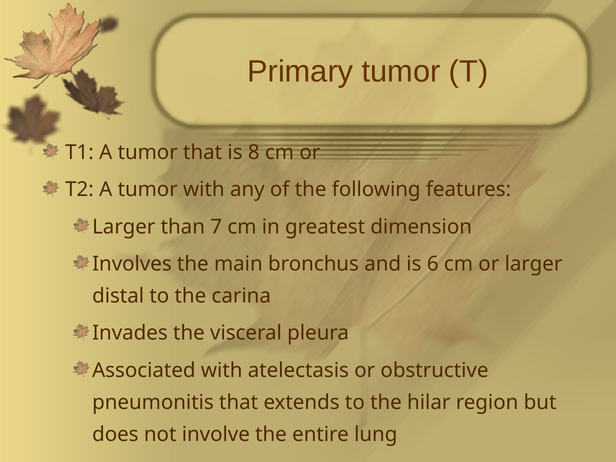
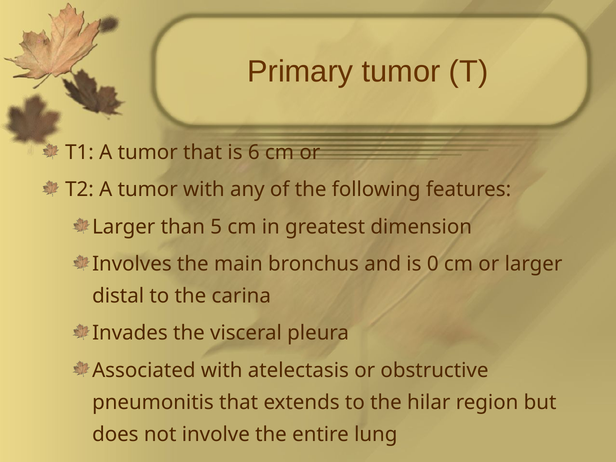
8: 8 -> 6
7: 7 -> 5
6: 6 -> 0
